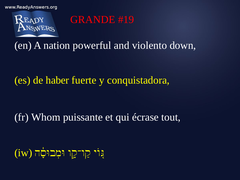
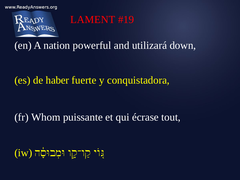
GRANDE: GRANDE -> LAMENT
violento: violento -> utilizará
